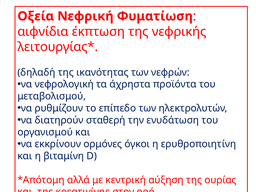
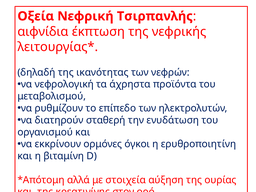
Φυματίωση: Φυματίωση -> Τσιρπανλής
κεντρική: κεντρική -> στοιχεία
